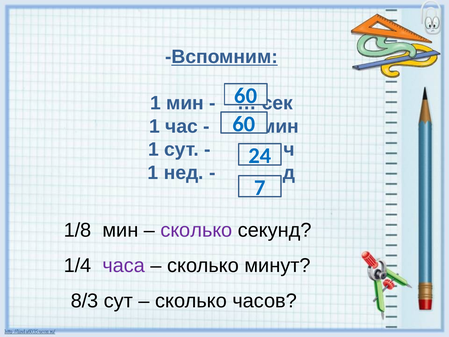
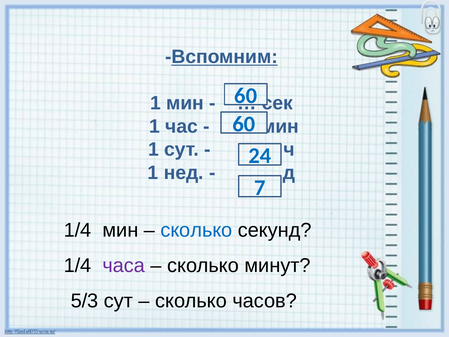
1/8 at (78, 230): 1/8 -> 1/4
сколько at (196, 230) colour: purple -> blue
8/3: 8/3 -> 5/3
